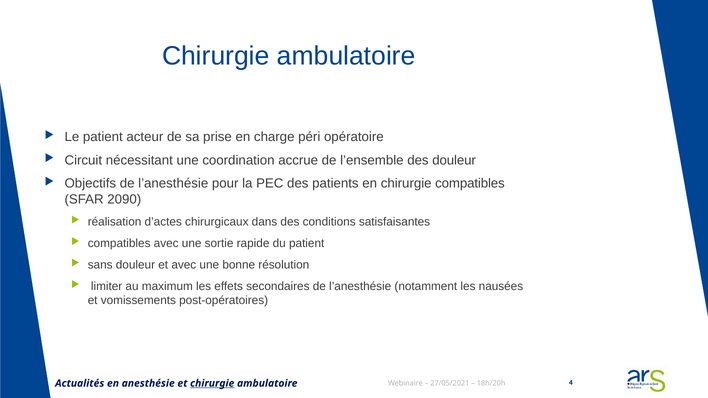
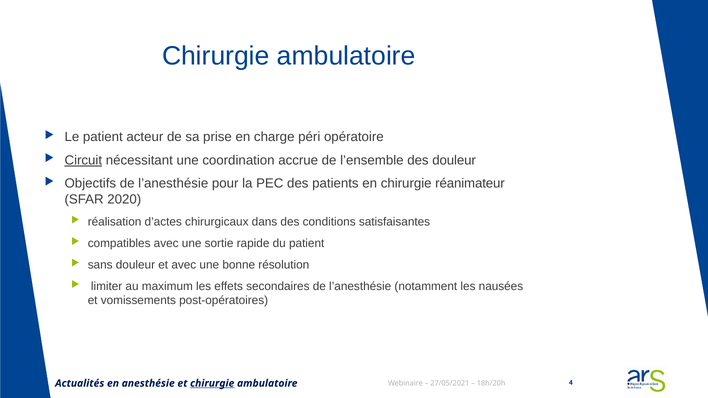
Circuit underline: none -> present
chirurgie compatibles: compatibles -> réanimateur
2090: 2090 -> 2020
